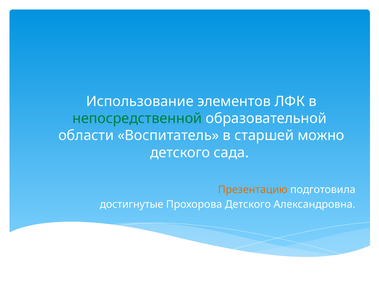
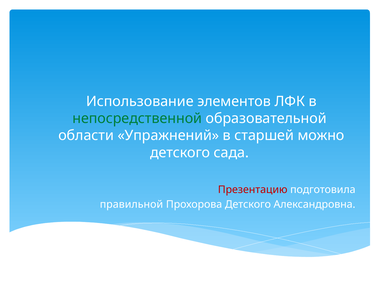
Воспитатель: Воспитатель -> Упражнений
Презентацию colour: orange -> red
достигнутые: достигнутые -> правильной
